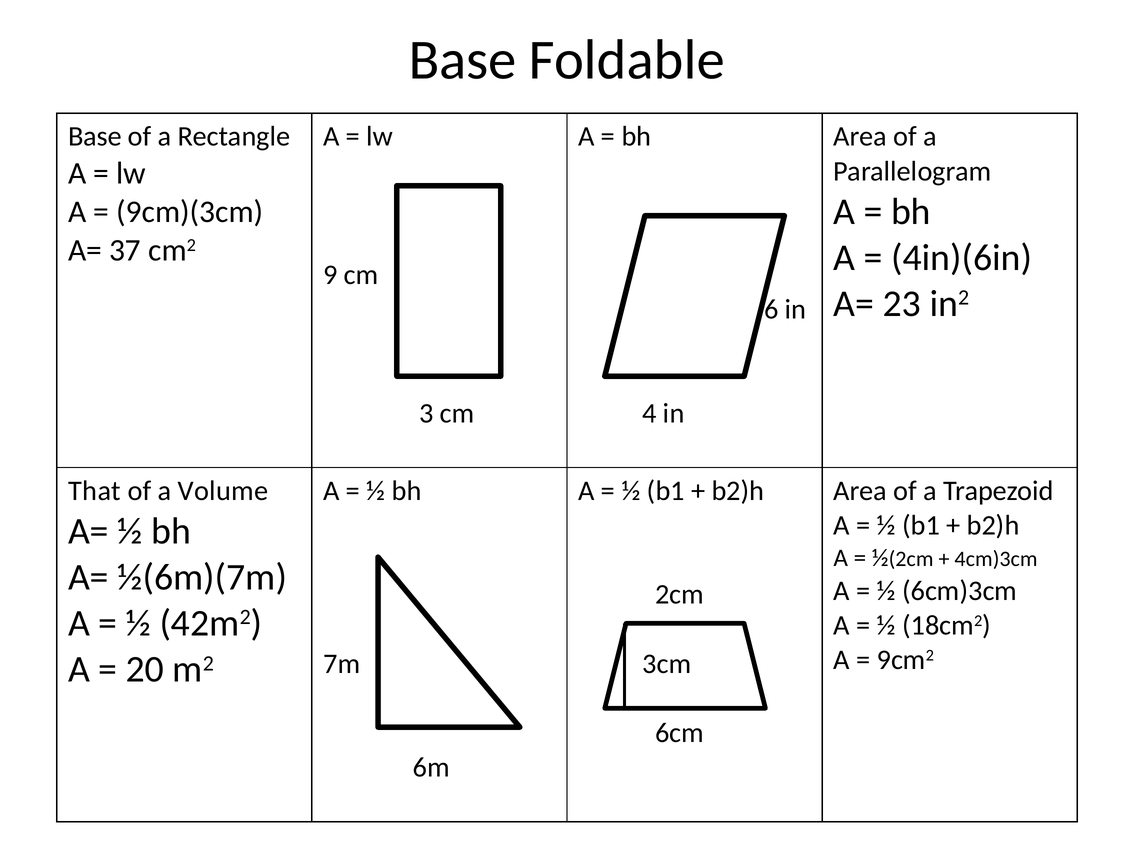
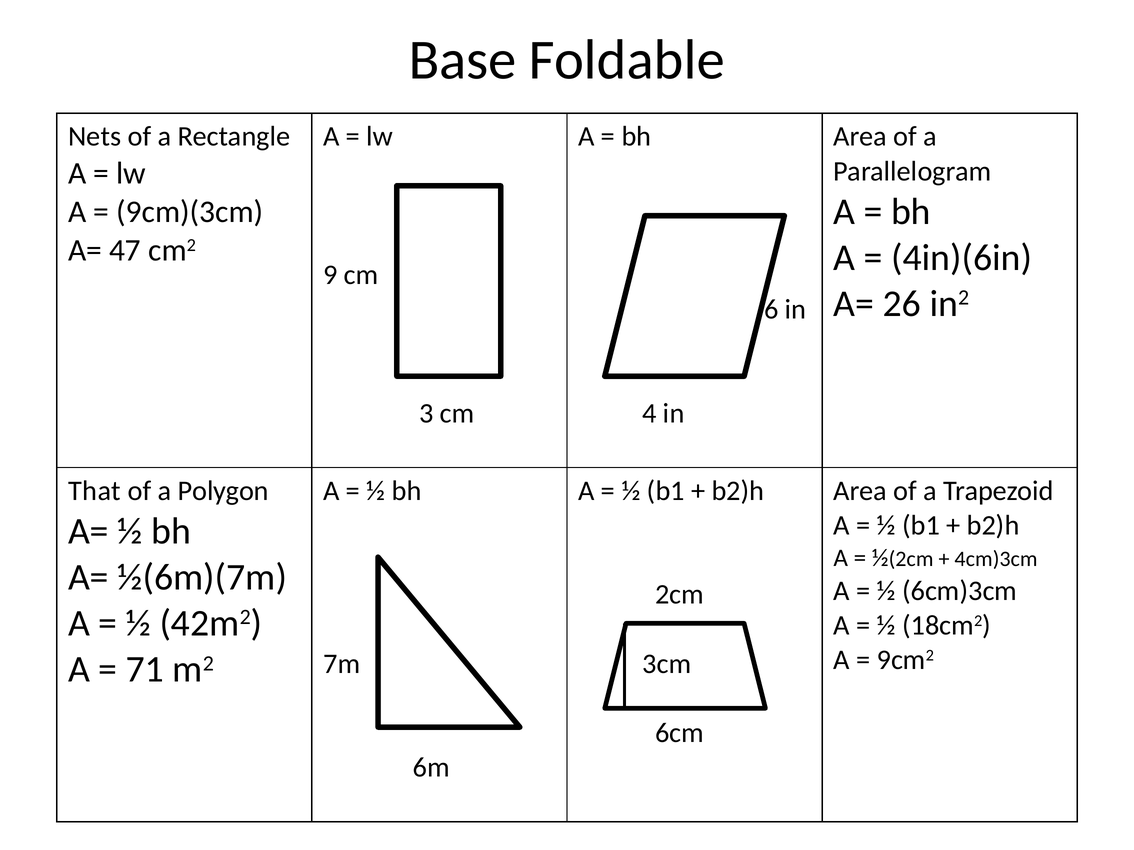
Base at (95, 137): Base -> Nets
37: 37 -> 47
23: 23 -> 26
Volume: Volume -> Polygon
20: 20 -> 71
